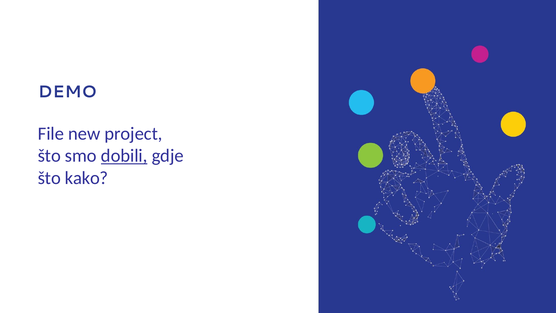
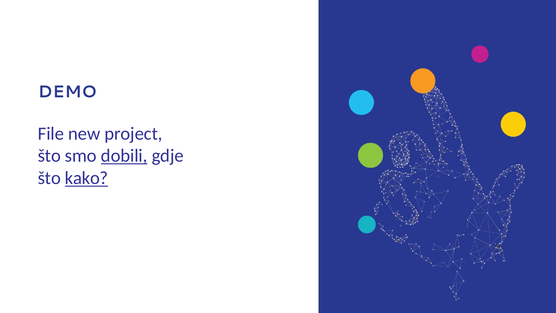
kako underline: none -> present
